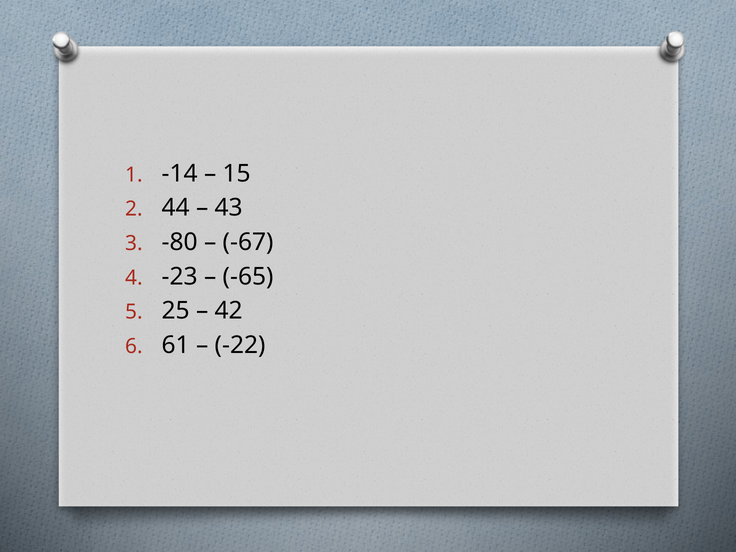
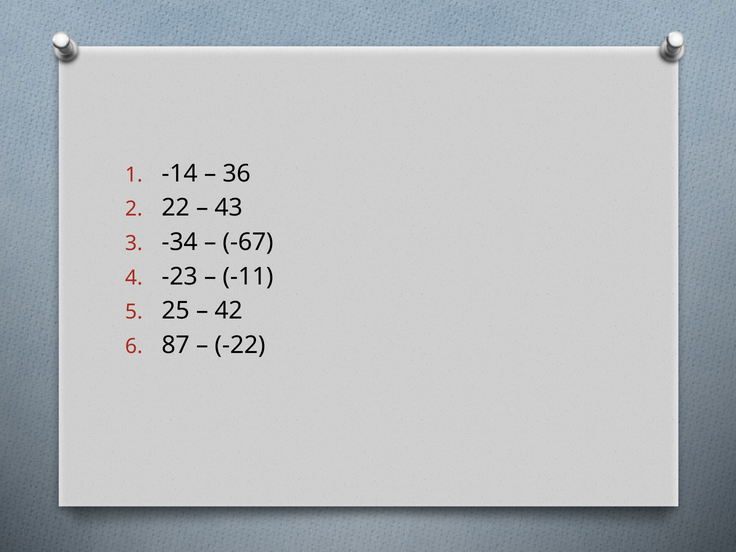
15: 15 -> 36
44: 44 -> 22
-80: -80 -> -34
-65: -65 -> -11
61: 61 -> 87
